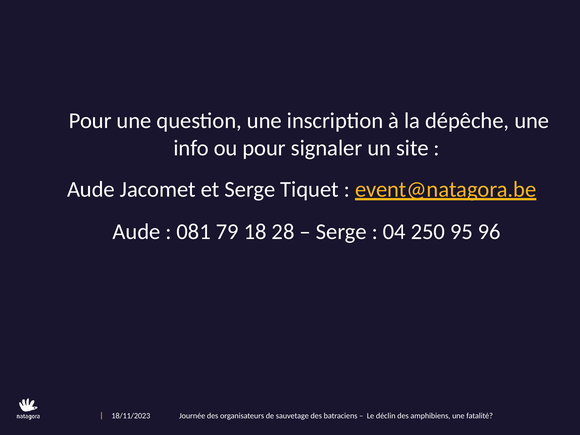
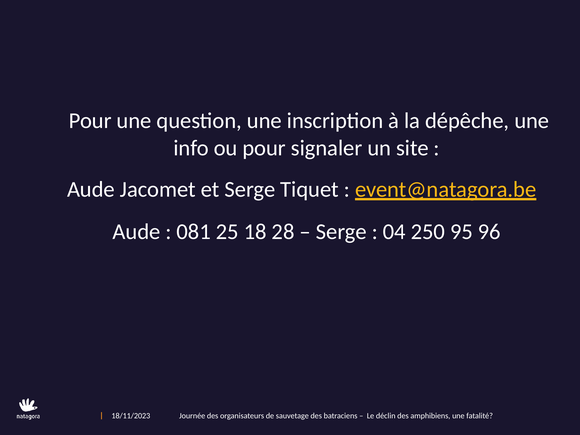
79: 79 -> 25
